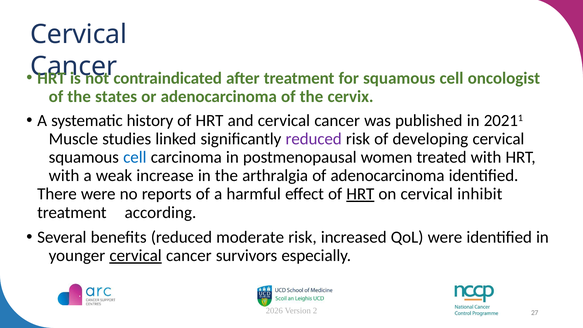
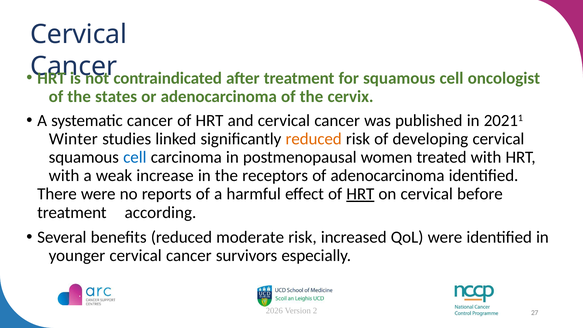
systematic history: history -> cancer
Muscle: Muscle -> Winter
reduced at (314, 139) colour: purple -> orange
arthralgia: arthralgia -> receptors
inhibit: inhibit -> before
cervical at (136, 256) underline: present -> none
